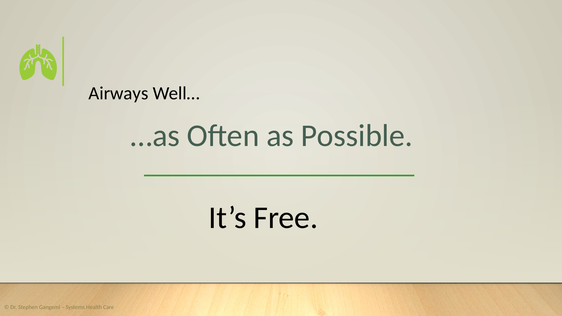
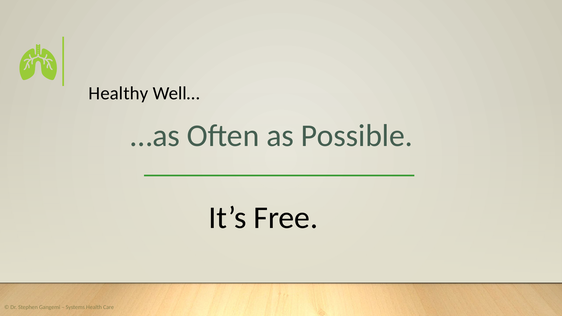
Airways: Airways -> Healthy
